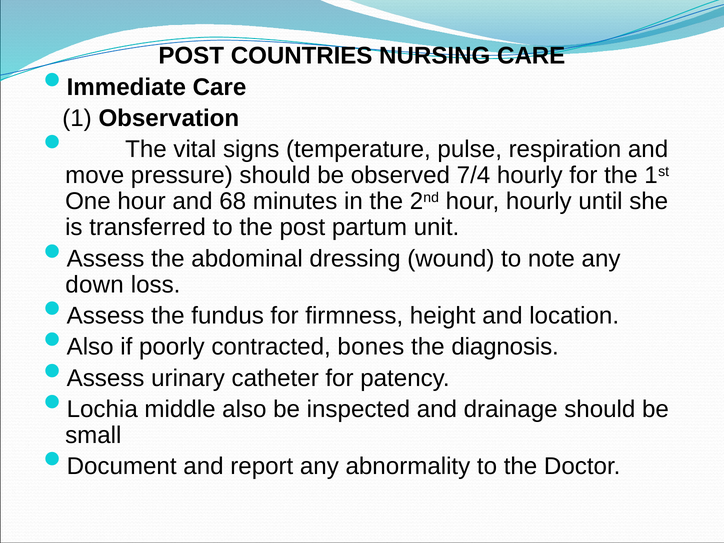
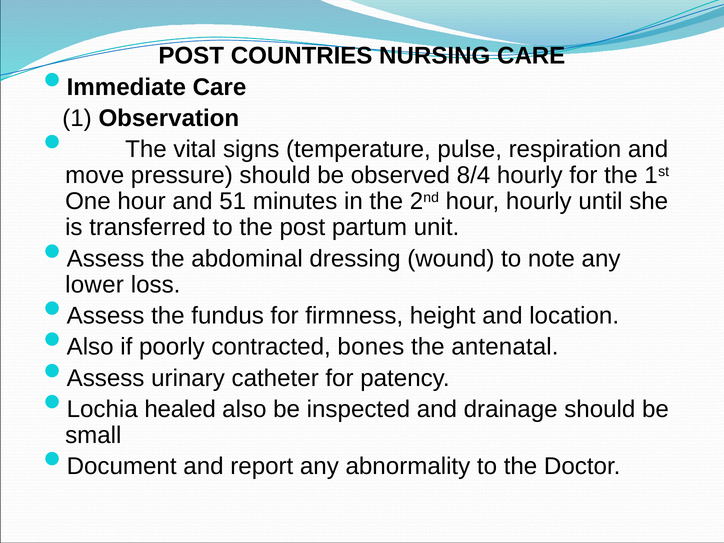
7/4: 7/4 -> 8/4
68: 68 -> 51
down: down -> lower
diagnosis: diagnosis -> antenatal
middle: middle -> healed
